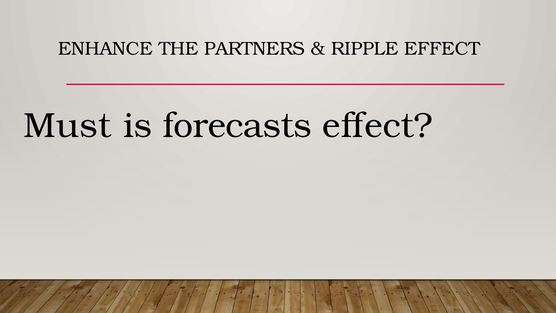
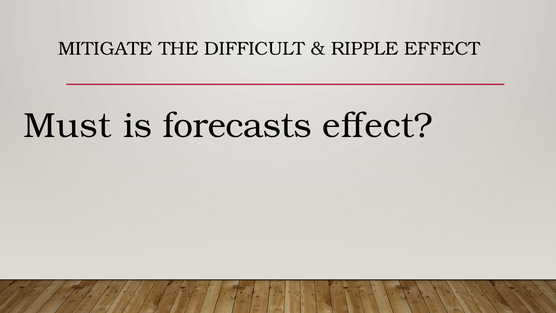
ENHANCE: ENHANCE -> MITIGATE
PARTNERS: PARTNERS -> DIFFICULT
